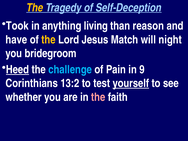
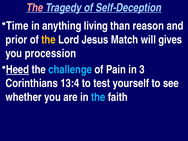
The at (35, 8) colour: yellow -> pink
Took: Took -> Time
have: have -> prior
night: night -> gives
bridegroom: bridegroom -> procession
9: 9 -> 3
13:2: 13:2 -> 13:4
yourself underline: present -> none
the at (98, 97) colour: pink -> light blue
